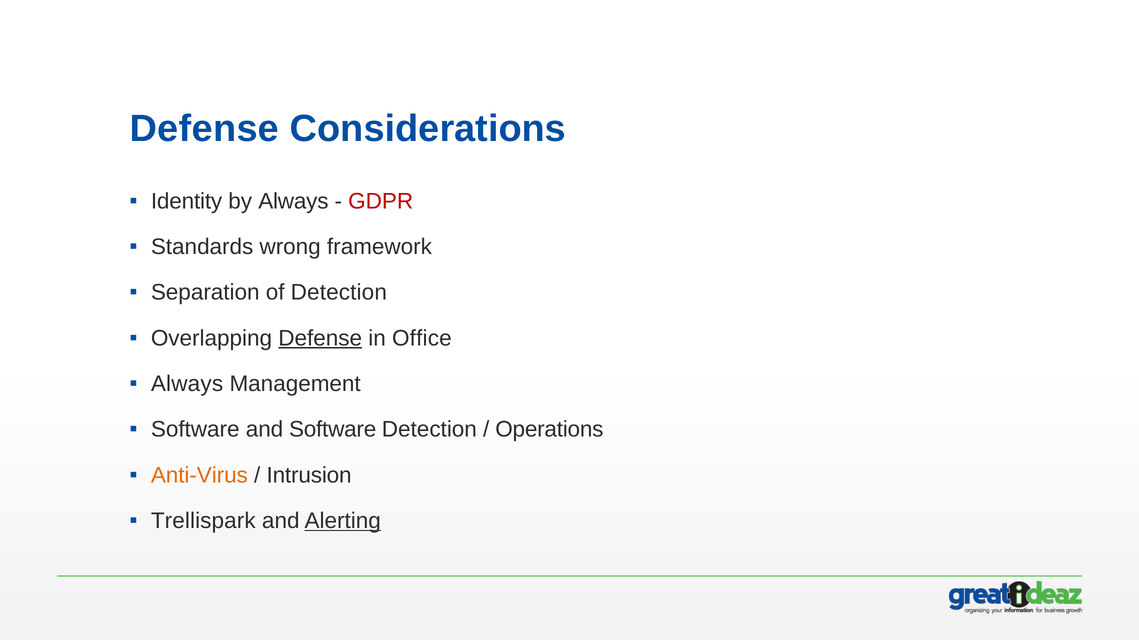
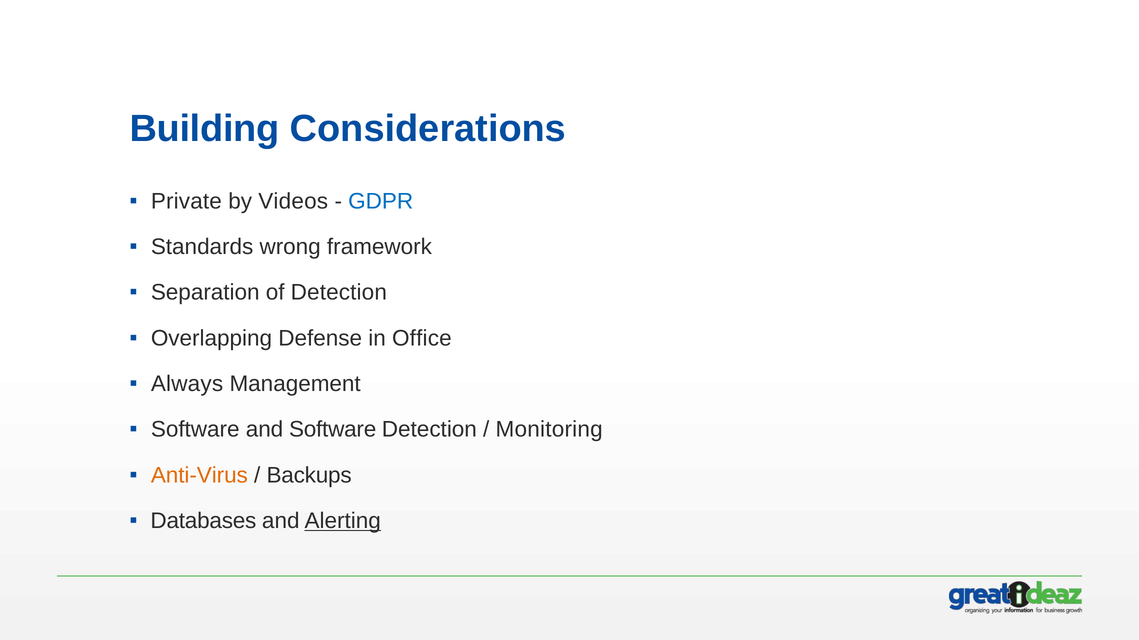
Defense at (204, 129): Defense -> Building
Identity: Identity -> Private
by Always: Always -> Videos
GDPR colour: red -> blue
Defense at (320, 338) underline: present -> none
Operations: Operations -> Monitoring
Intrusion: Intrusion -> Backups
Trellispark: Trellispark -> Databases
